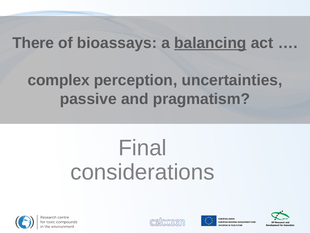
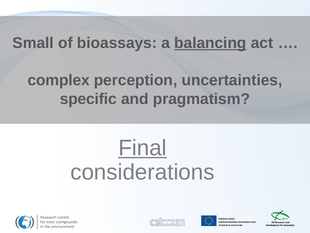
There: There -> Small
passive: passive -> specific
Final underline: none -> present
